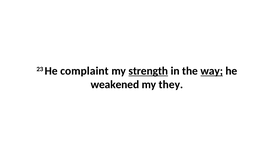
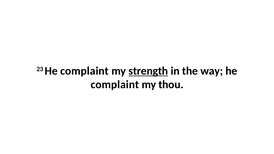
way underline: present -> none
weakened at (115, 85): weakened -> complaint
they: they -> thou
